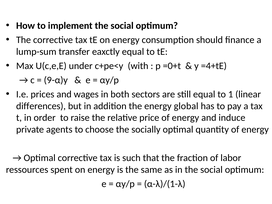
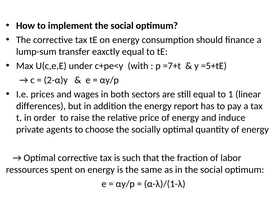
=0+t: =0+t -> =7+t
=4+tE: =4+tE -> =5+tE
9-α)y: 9-α)y -> 2-α)y
global: global -> report
